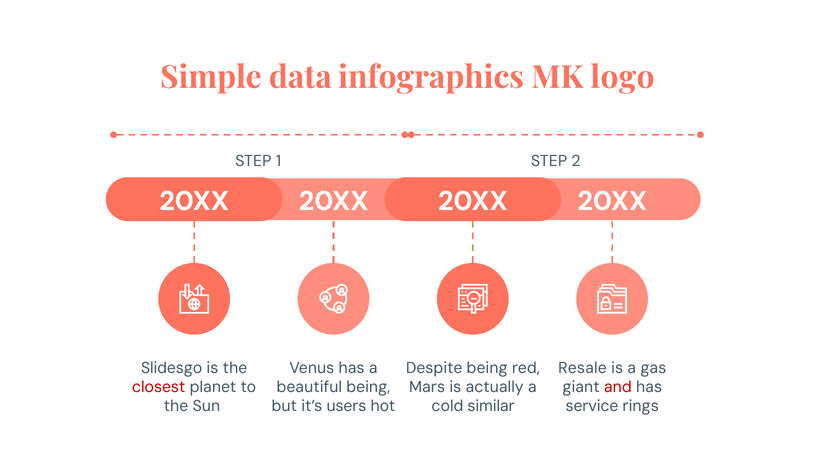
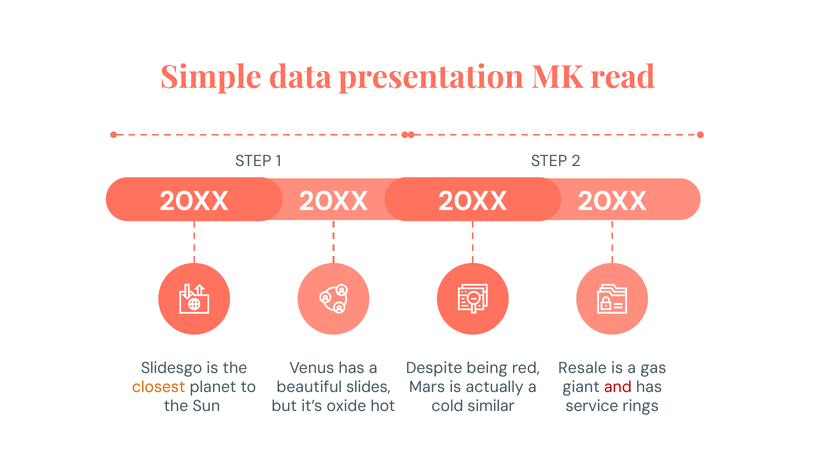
infographics: infographics -> presentation
logo: logo -> read
closest colour: red -> orange
beautiful being: being -> slides
users: users -> oxide
